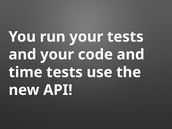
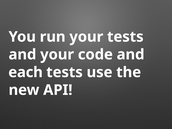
time: time -> each
